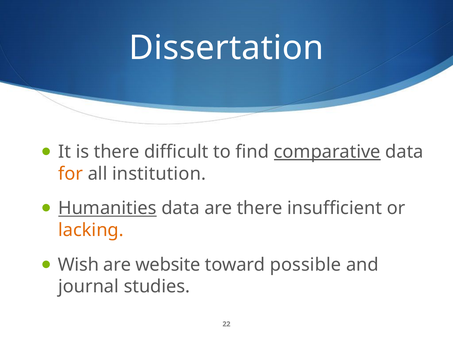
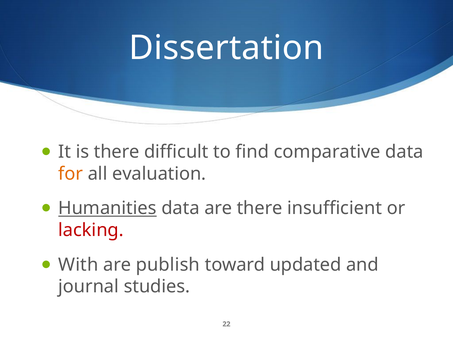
comparative underline: present -> none
institution: institution -> evaluation
lacking colour: orange -> red
Wish: Wish -> With
website: website -> publish
possible: possible -> updated
